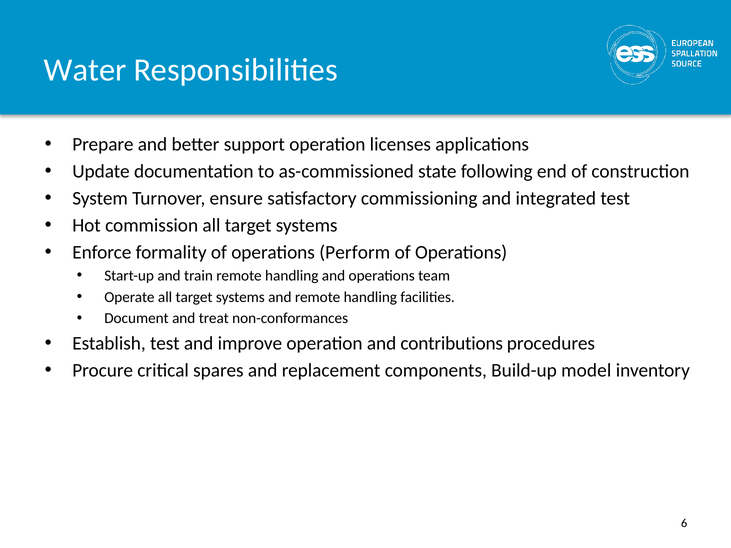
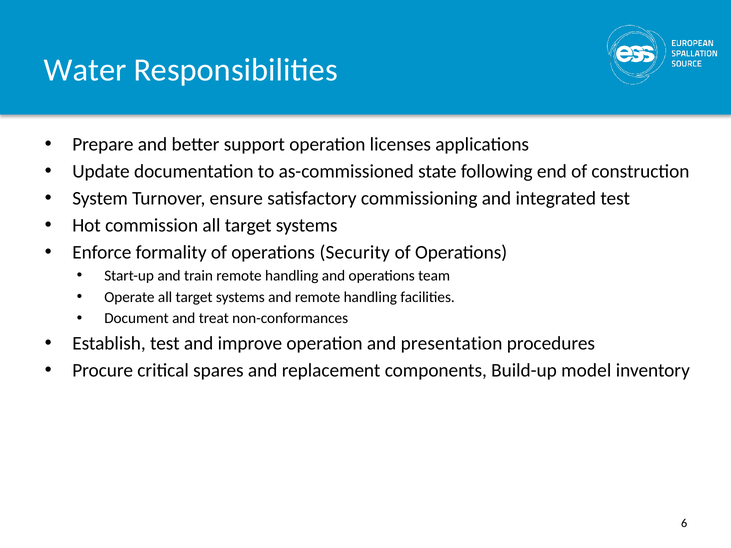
Perform: Perform -> Security
contributions: contributions -> presentation
